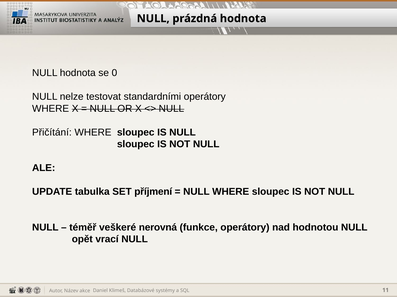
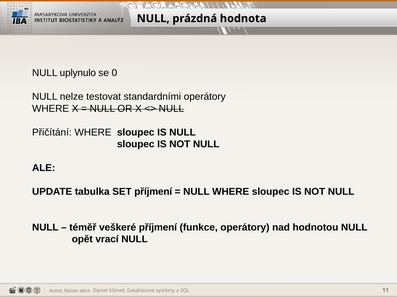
NULL hodnota: hodnota -> uplynulo
veškeré nerovná: nerovná -> příjmení
